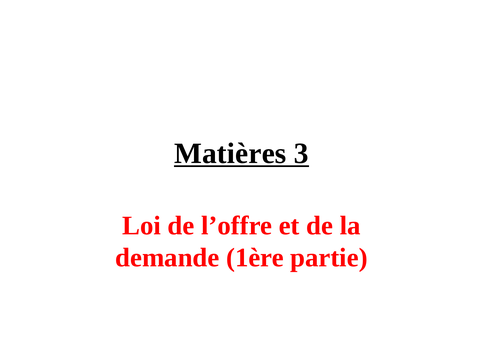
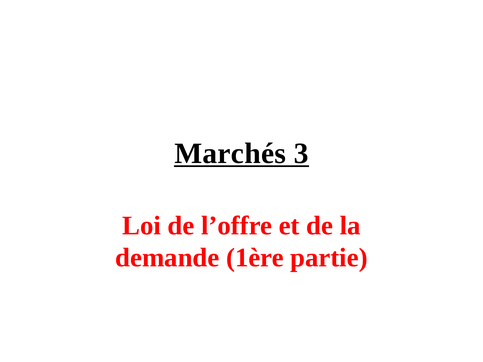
Matières: Matières -> Marchés
